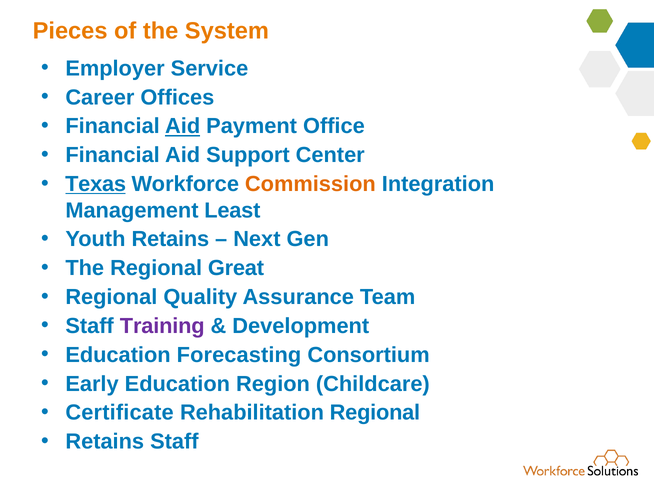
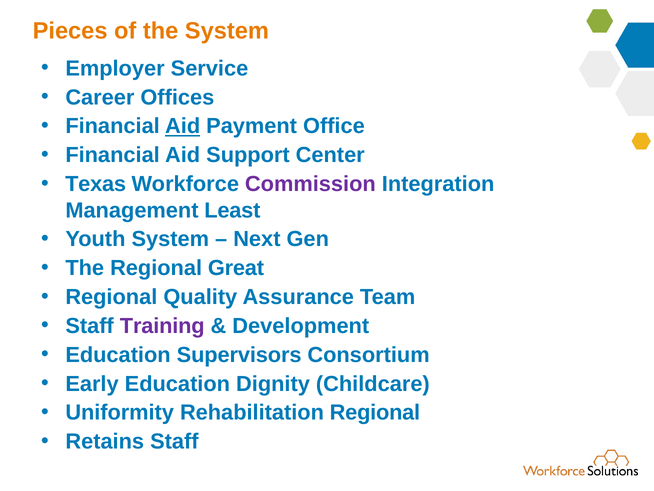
Texas underline: present -> none
Commission colour: orange -> purple
Youth Retains: Retains -> System
Forecasting: Forecasting -> Supervisors
Region: Region -> Dignity
Certificate: Certificate -> Uniformity
